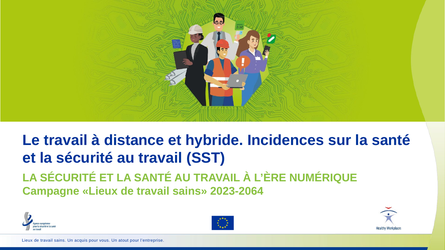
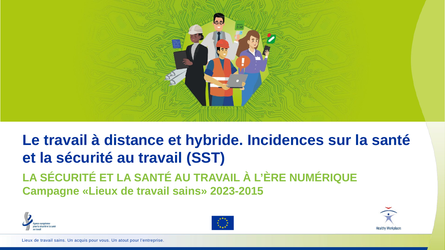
2023-2064: 2023-2064 -> 2023-2015
